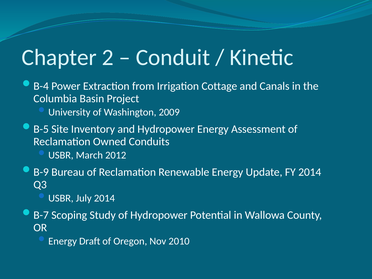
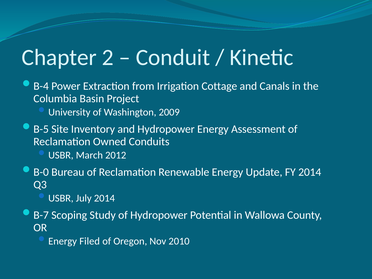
B-9: B-9 -> B-0
Draft: Draft -> Filed
